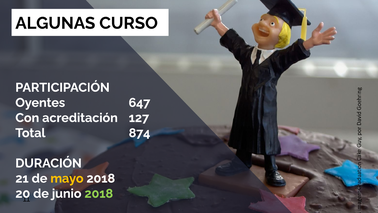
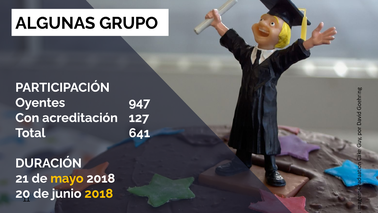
CURSO: CURSO -> GRUPO
647: 647 -> 947
874: 874 -> 641
2018 at (99, 193) colour: light green -> yellow
